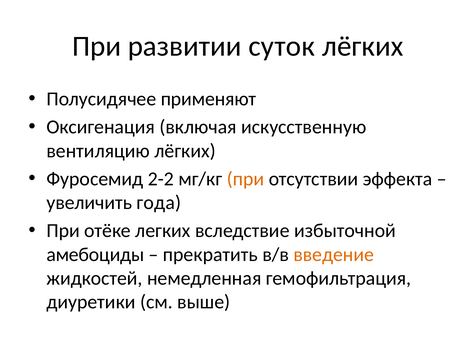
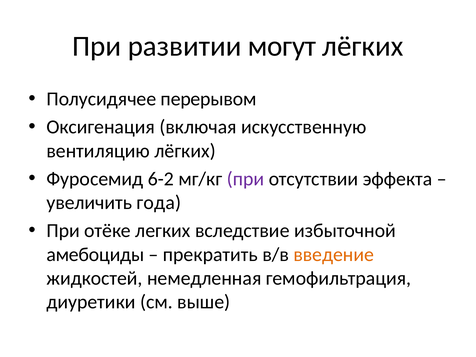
суток: суток -> могут
применяют: применяют -> перерывом
2-2: 2-2 -> 6-2
при at (245, 179) colour: orange -> purple
